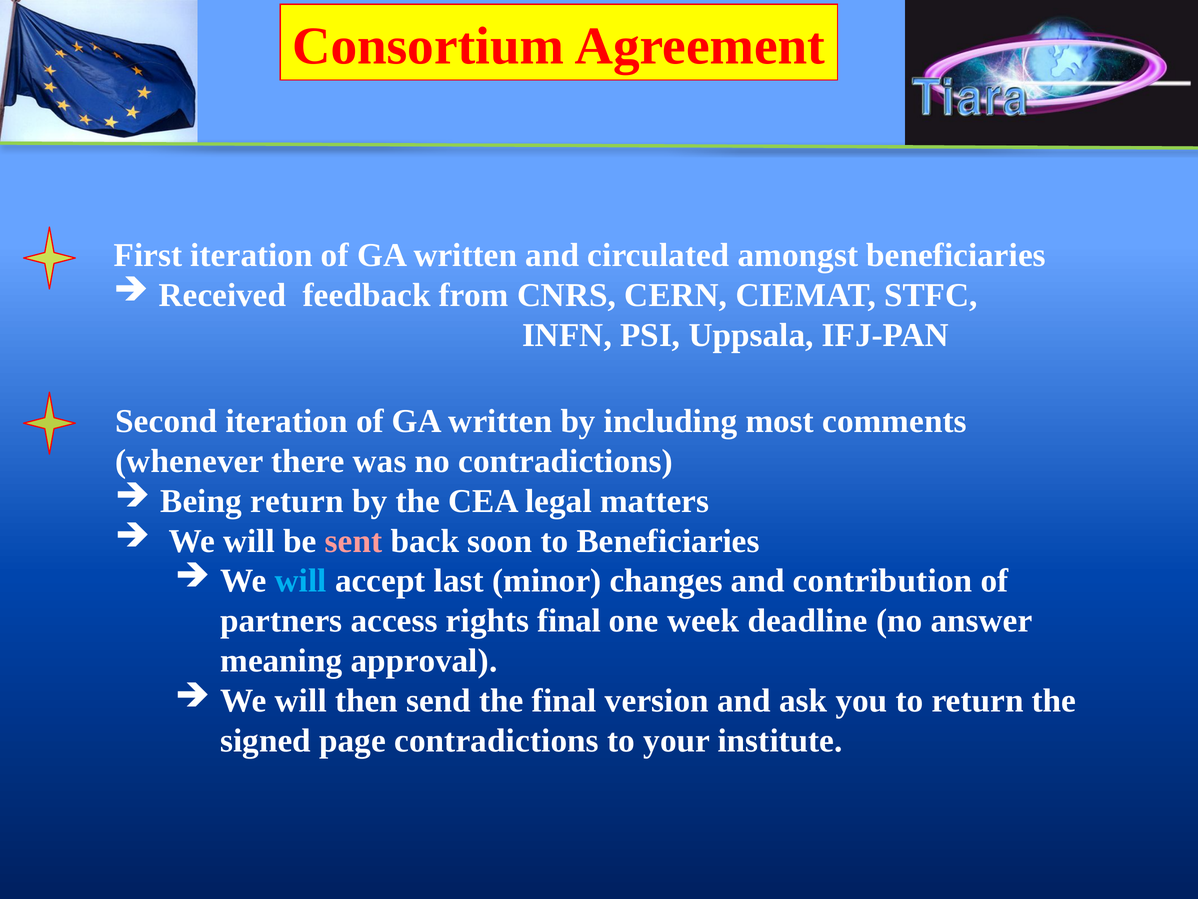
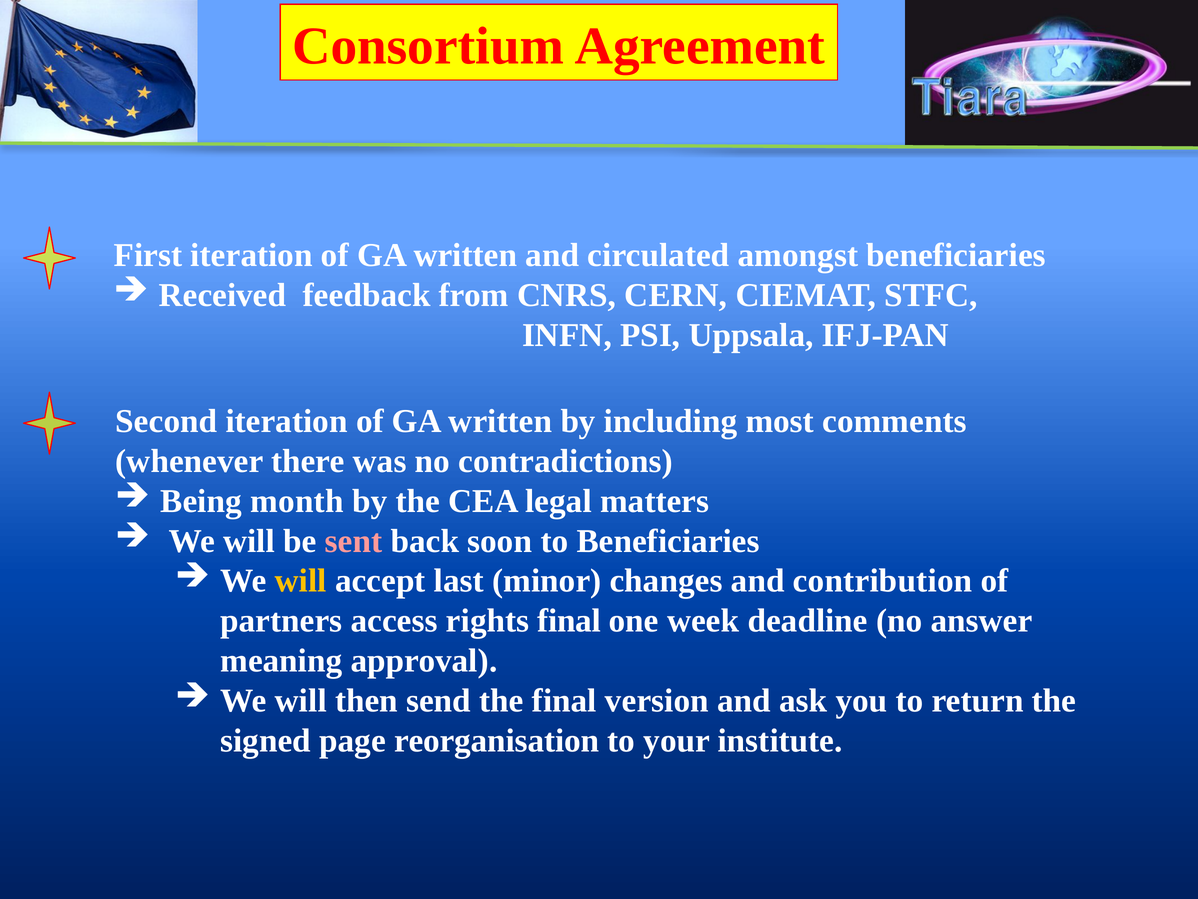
Being return: return -> month
will at (301, 581) colour: light blue -> yellow
page contradictions: contradictions -> reorganisation
